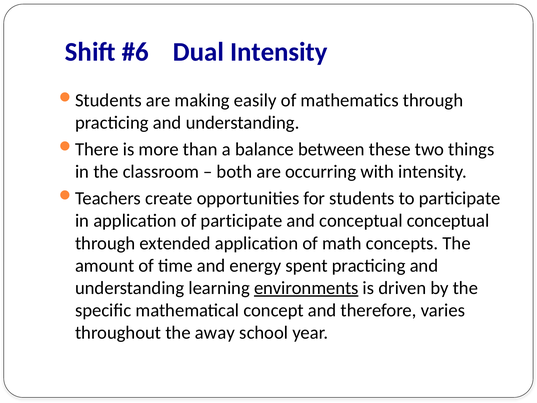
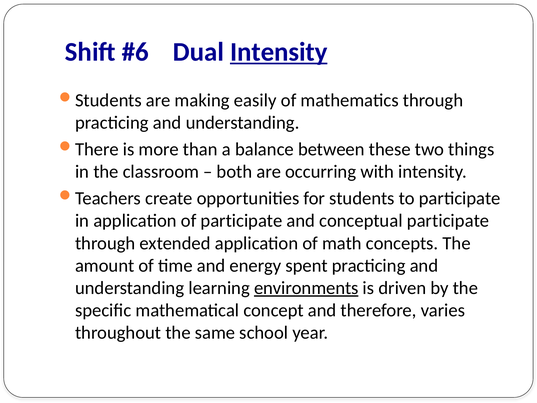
Intensity at (279, 52) underline: none -> present
conceptual conceptual: conceptual -> participate
away: away -> same
